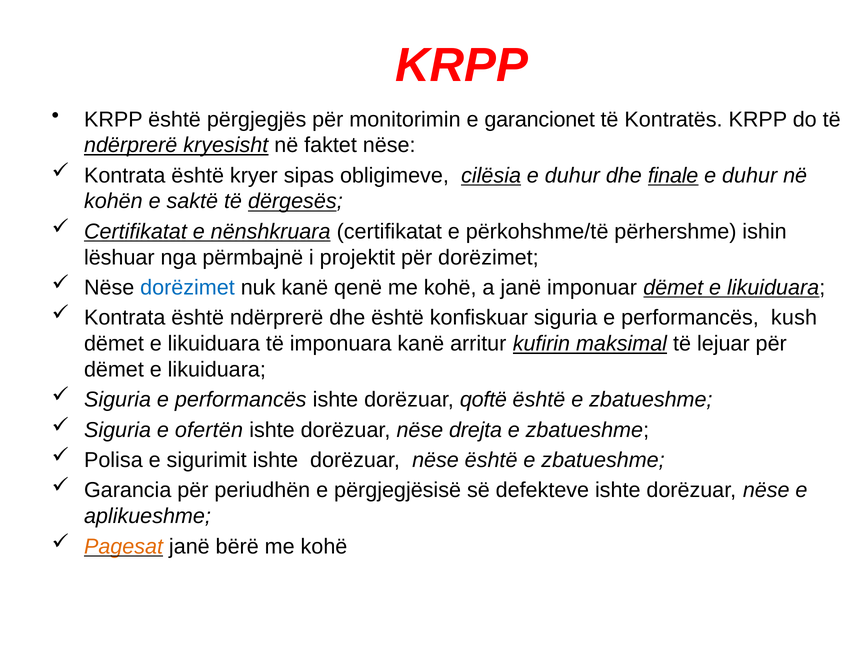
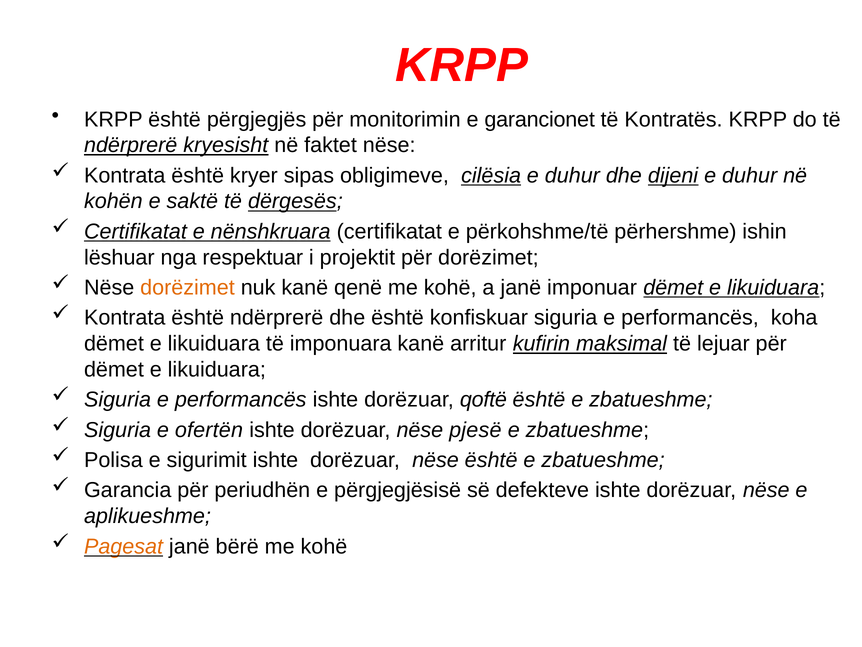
finale: finale -> dijeni
përmbajnë: përmbajnë -> respektuar
dorëzimet at (187, 287) colour: blue -> orange
kush: kush -> koha
drejta: drejta -> pjesë
